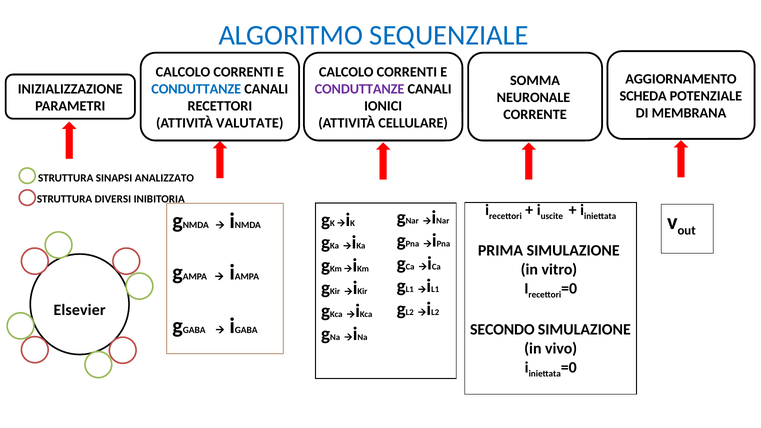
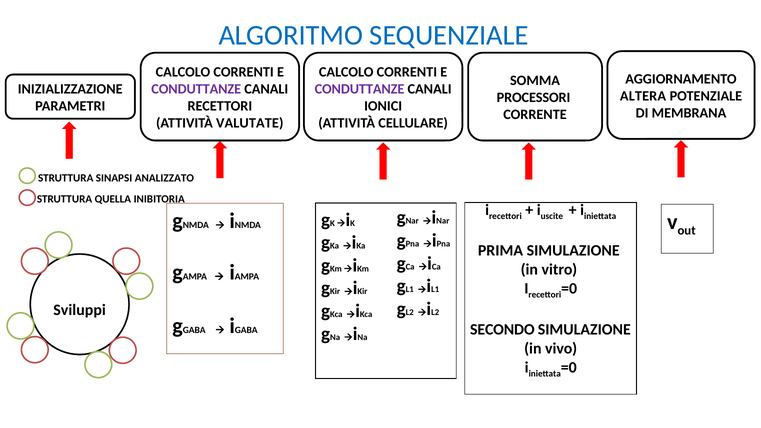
CONDUTTANZE at (196, 89) colour: blue -> purple
SCHEDA: SCHEDA -> ALTERA
NEURONALE: NEURONALE -> PROCESSORI
DIVERSI: DIVERSI -> QUELLA
Elsevier: Elsevier -> Sviluppi
